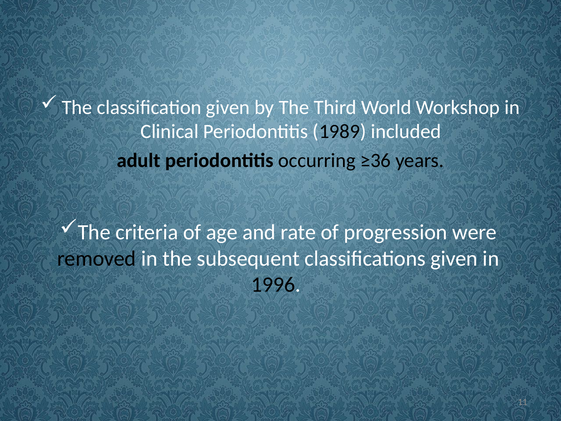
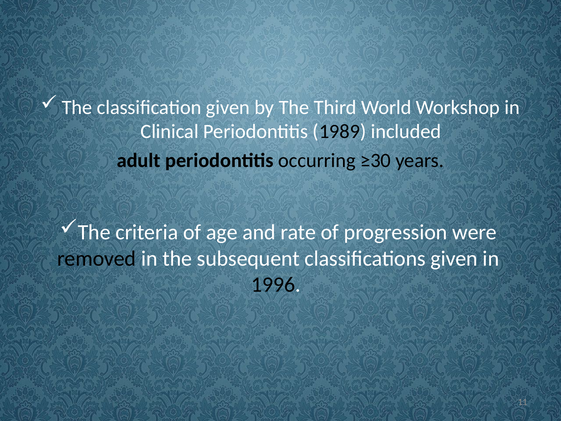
≥36: ≥36 -> ≥30
